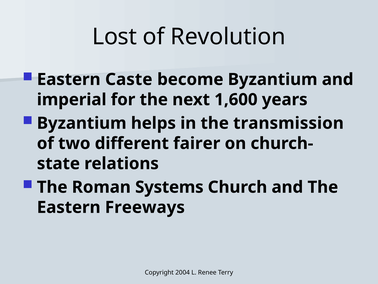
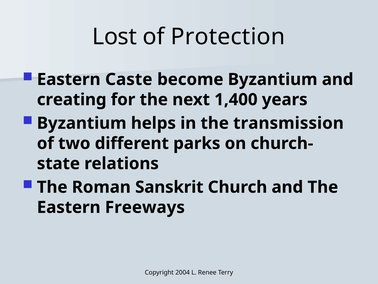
Revolution: Revolution -> Protection
imperial: imperial -> creating
1,600: 1,600 -> 1,400
fairer: fairer -> parks
Systems: Systems -> Sanskrit
